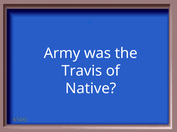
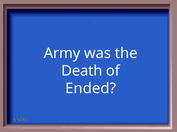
Travis: Travis -> Death
Native: Native -> Ended
